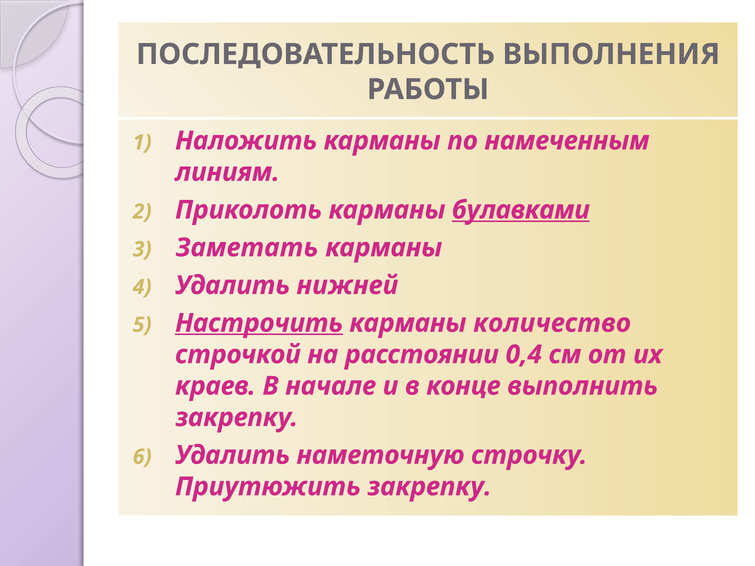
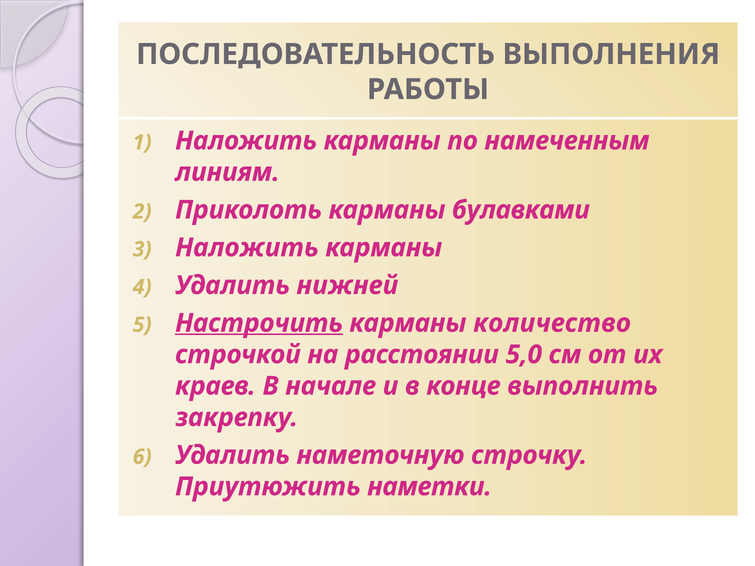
булавками underline: present -> none
Заметать at (247, 248): Заметать -> Наложить
0,4: 0,4 -> 5,0
Приутюжить закрепку: закрепку -> наметки
